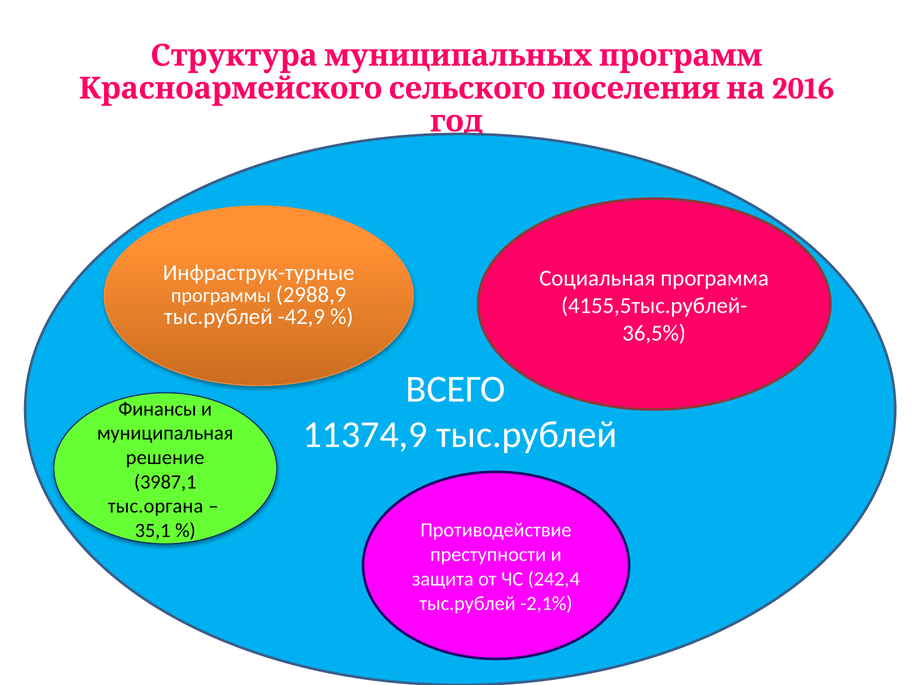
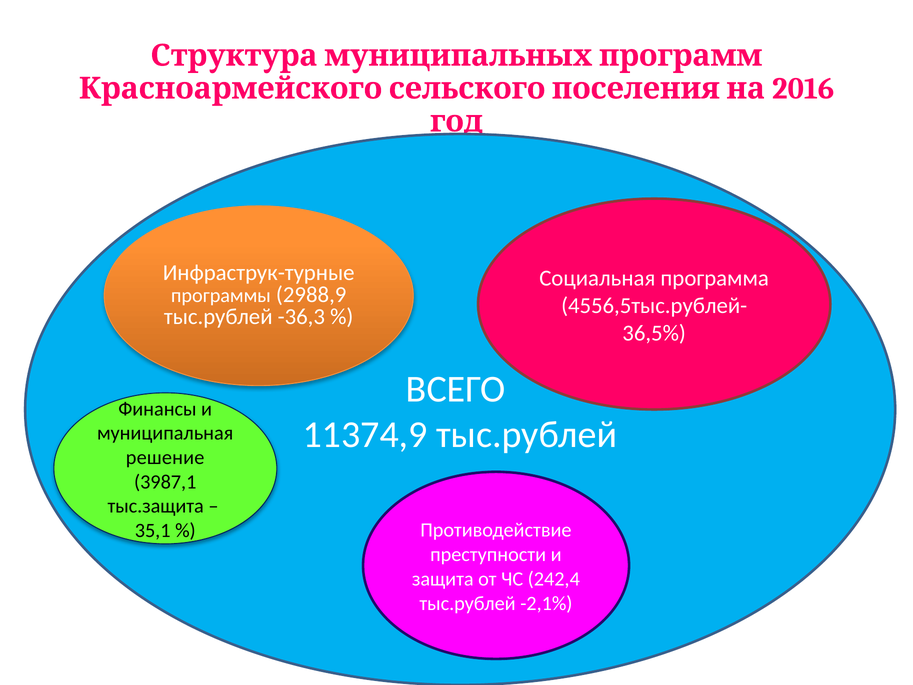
4155,5тыс.рублей-: 4155,5тыс.рублей- -> 4556,5тыс.рублей-
-42,9: -42,9 -> -36,3
тыс.органа: тыс.органа -> тыс.защита
